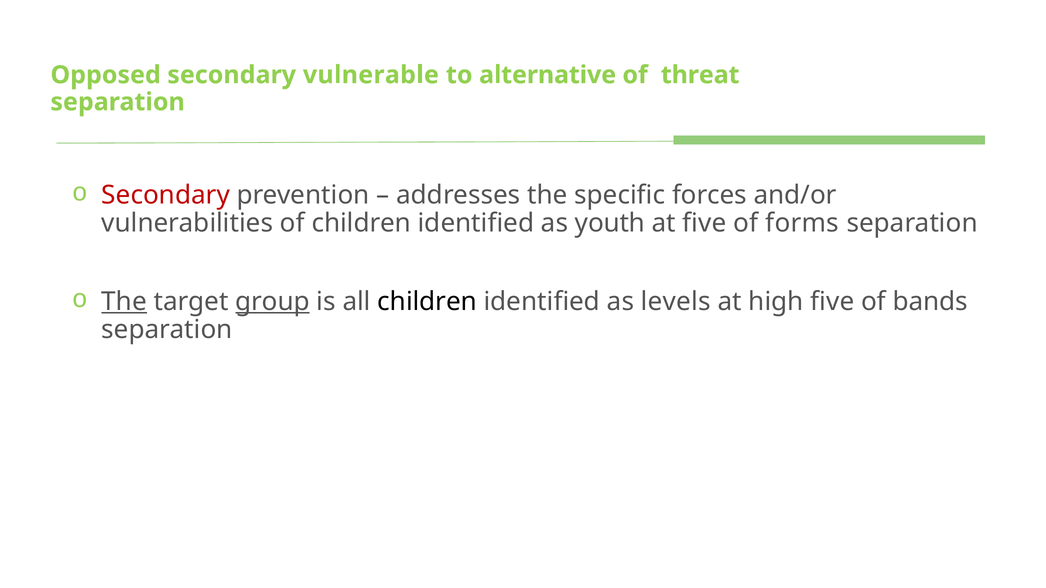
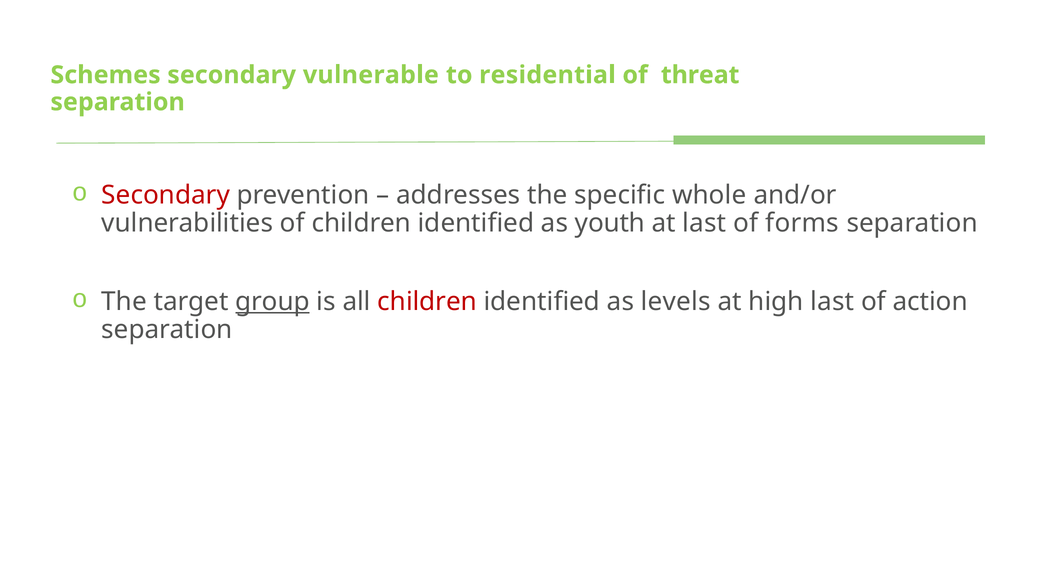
Opposed: Opposed -> Schemes
alternative: alternative -> residential
forces: forces -> whole
at five: five -> last
The at (124, 302) underline: present -> none
children at (427, 302) colour: black -> red
high five: five -> last
bands: bands -> action
